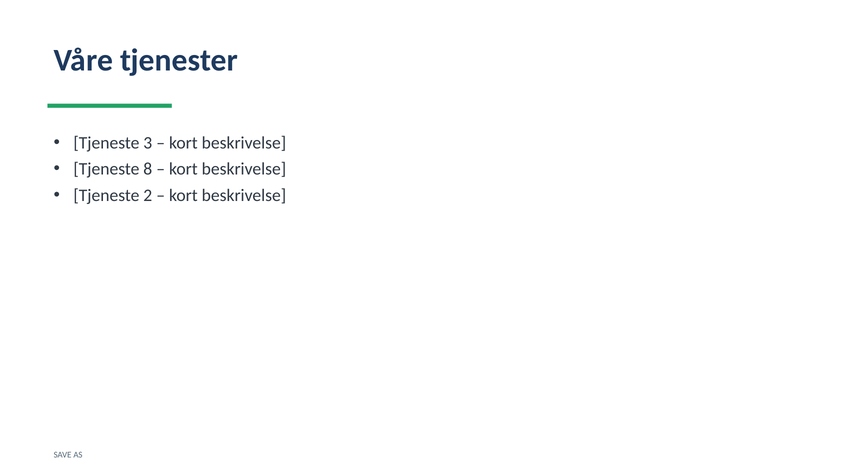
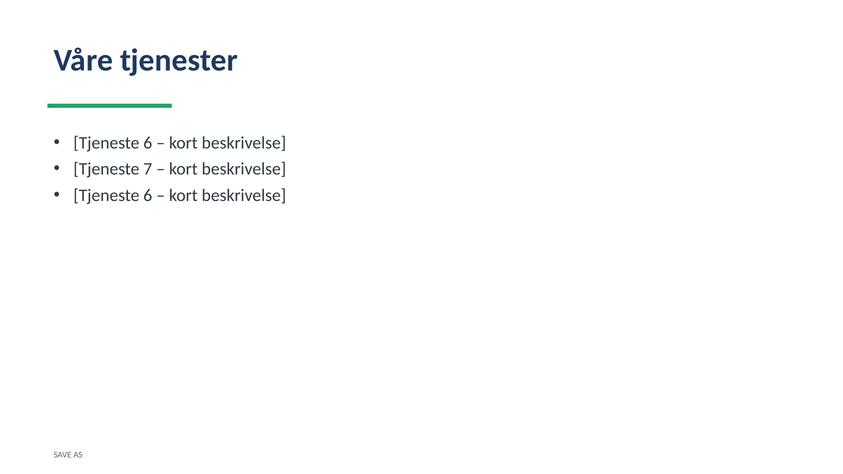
3 at (148, 143): 3 -> 6
8: 8 -> 7
2 at (148, 195): 2 -> 6
